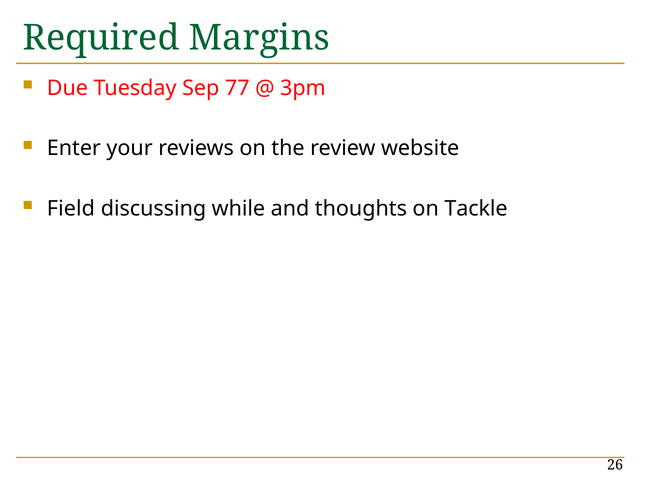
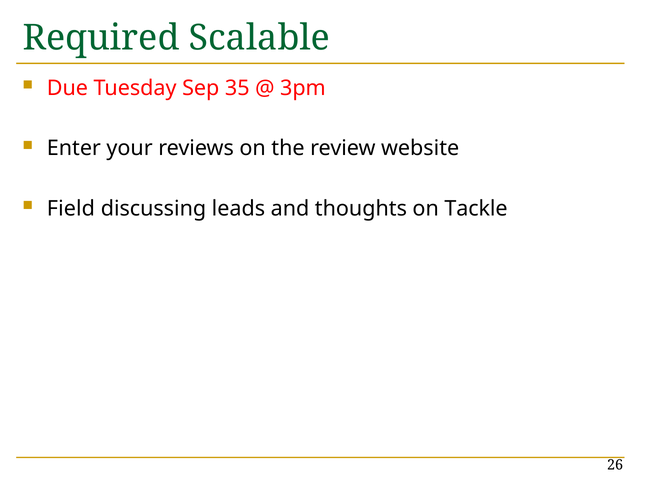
Margins: Margins -> Scalable
77: 77 -> 35
while: while -> leads
